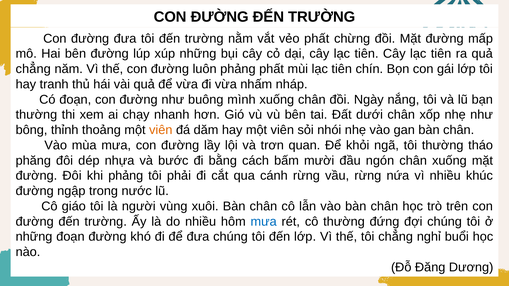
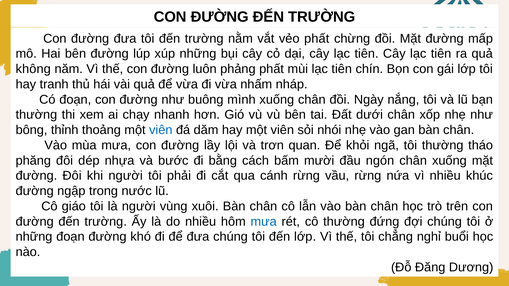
chẳng at (33, 69): chẳng -> không
viên at (161, 130) colour: orange -> blue
khi phảng: phảng -> người
